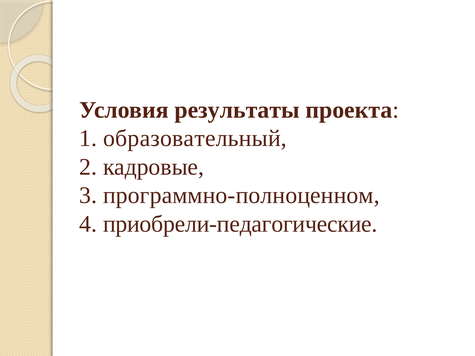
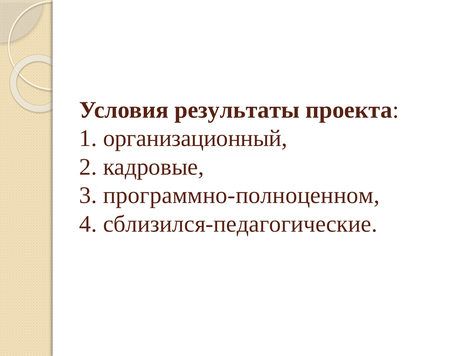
образовательный: образовательный -> организационный
приобрели-педагогические: приобрели-педагогические -> сблизился-педагогические
